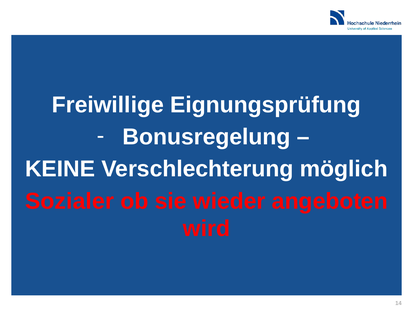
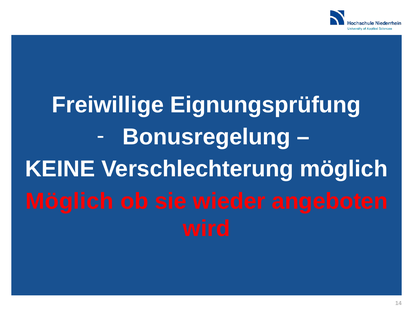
Sozialer at (69, 201): Sozialer -> Möglich
